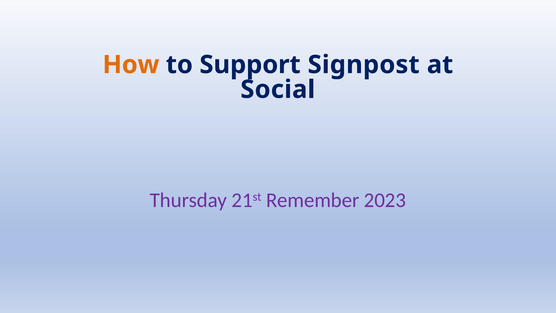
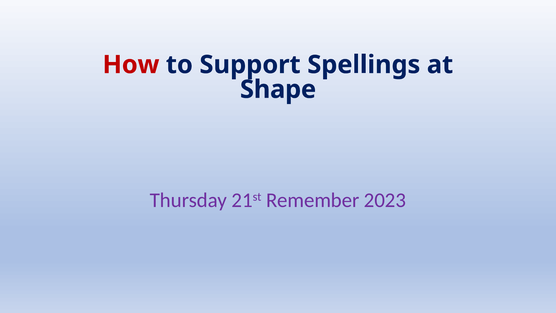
How colour: orange -> red
Signpost: Signpost -> Spellings
Social: Social -> Shape
